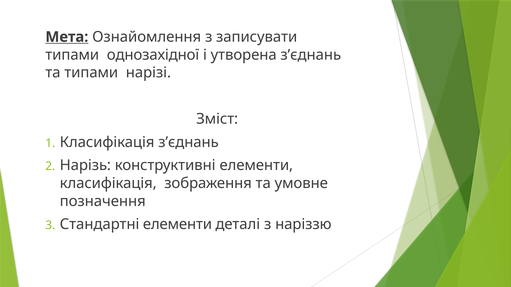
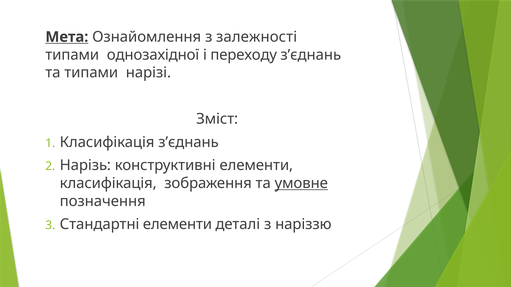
записувати: записувати -> залежності
утворена: утворена -> переходу
умовне underline: none -> present
